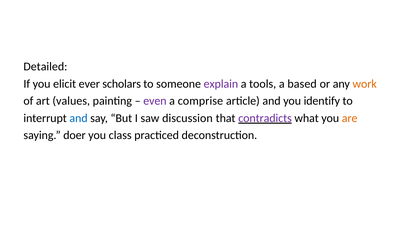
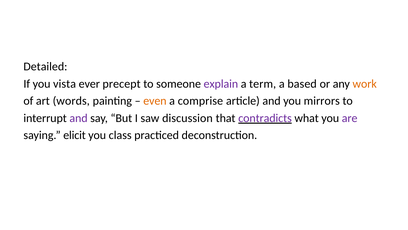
elicit: elicit -> vista
scholars: scholars -> precept
tools: tools -> term
values: values -> words
even colour: purple -> orange
identify: identify -> mirrors
and at (79, 118) colour: blue -> purple
are colour: orange -> purple
doer: doer -> elicit
